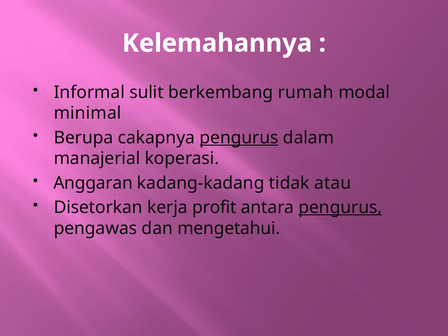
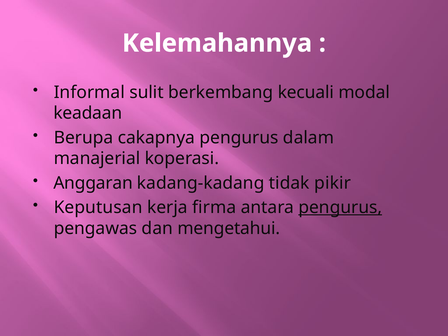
rumah: rumah -> kecuali
minimal: minimal -> keadaan
pengurus at (239, 138) underline: present -> none
atau: atau -> pikir
Disetorkan: Disetorkan -> Keputusan
profit: profit -> firma
